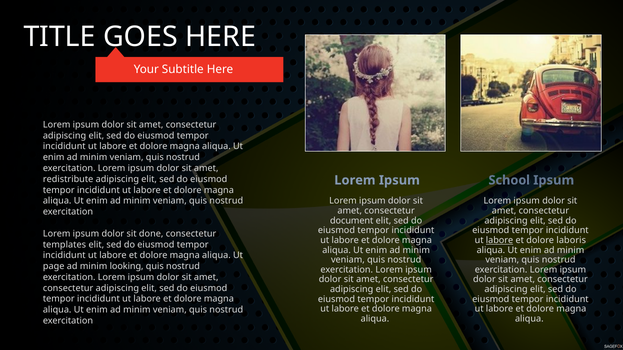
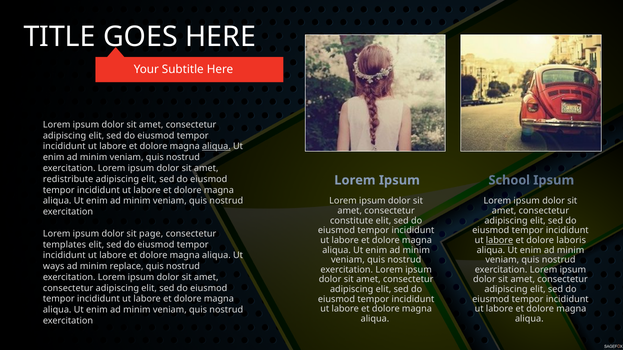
aliqua at (216, 147) underline: none -> present
document: document -> constitute
done: done -> page
page: page -> ways
looking: looking -> replace
